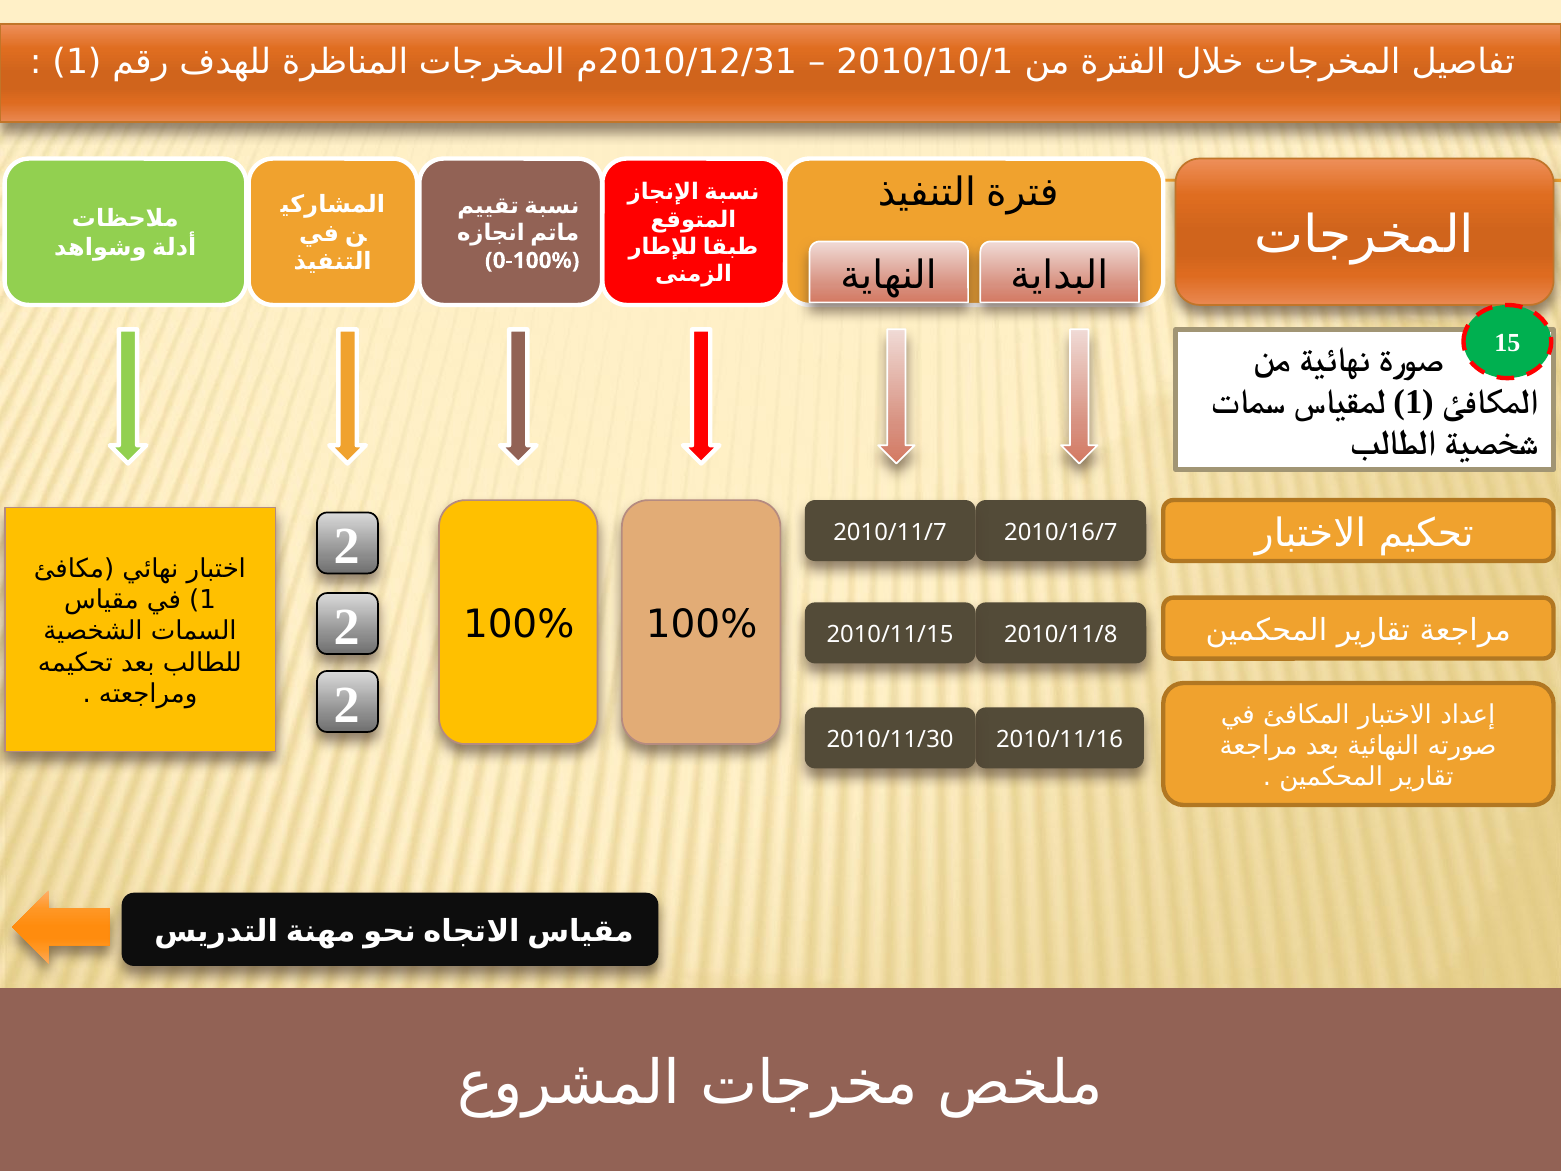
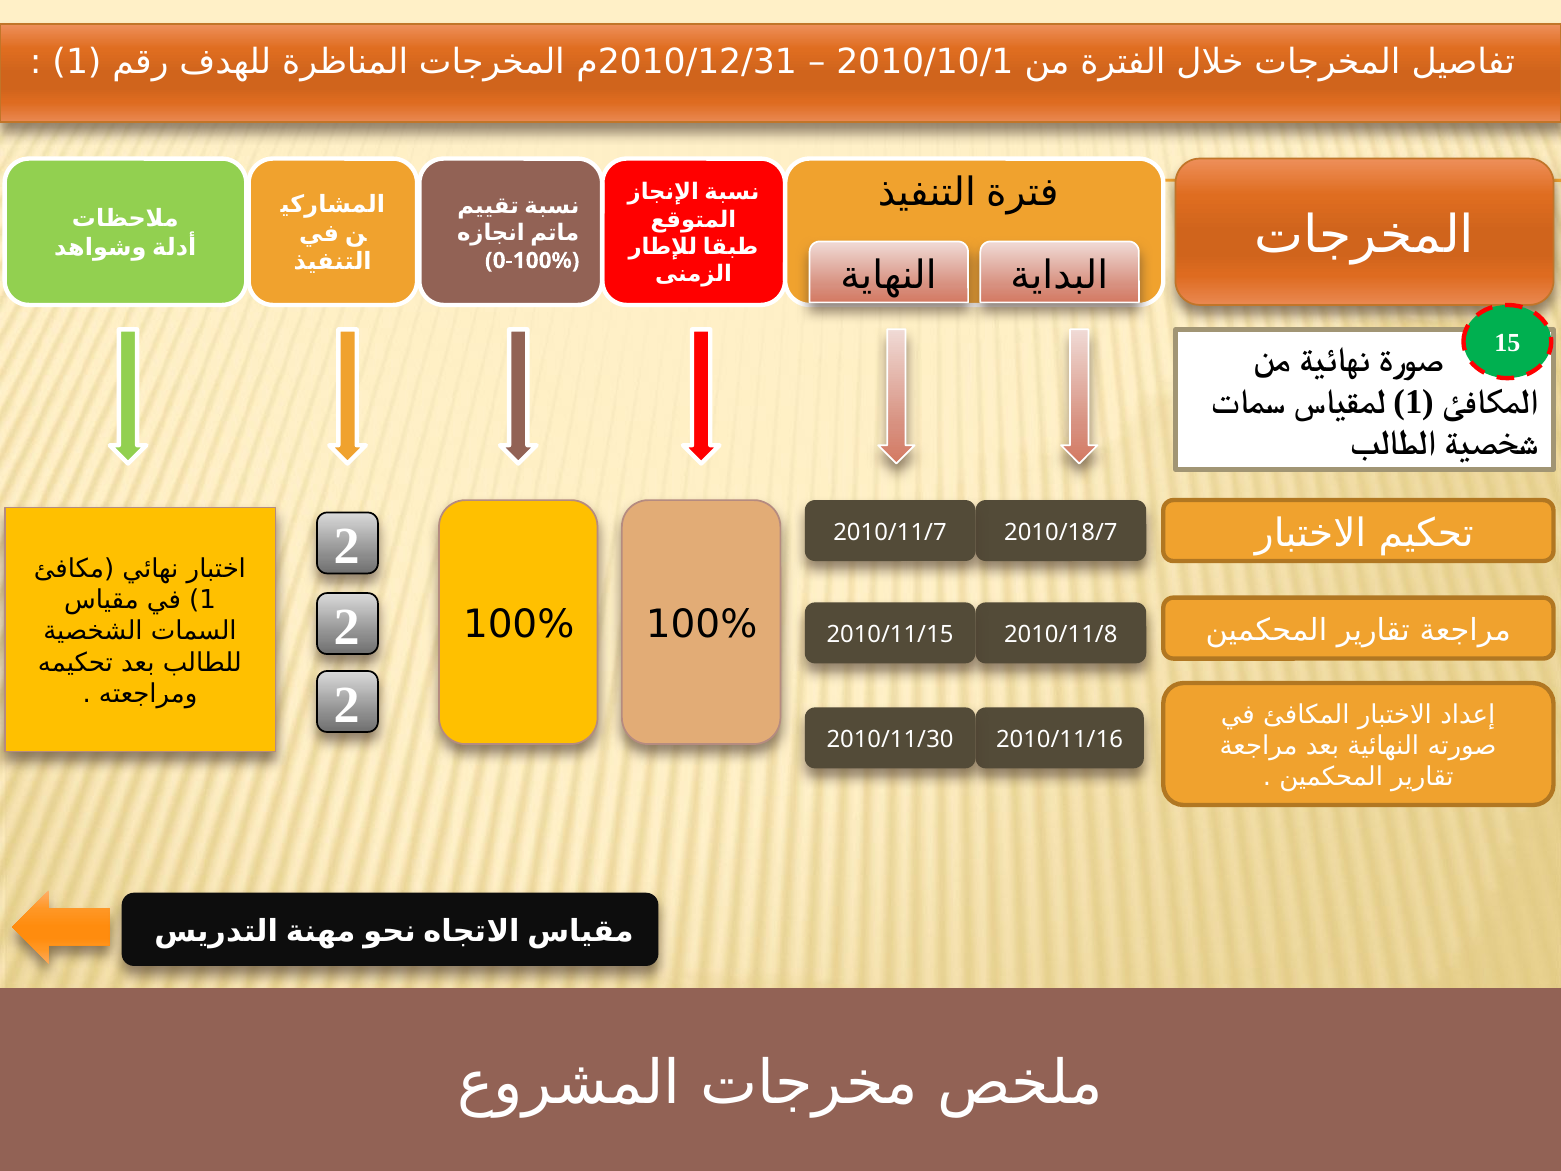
2010/16/7: 2010/16/7 -> 2010/18/7
